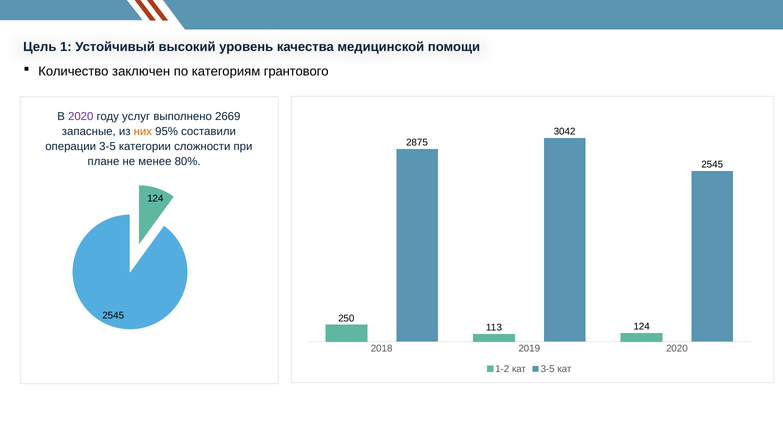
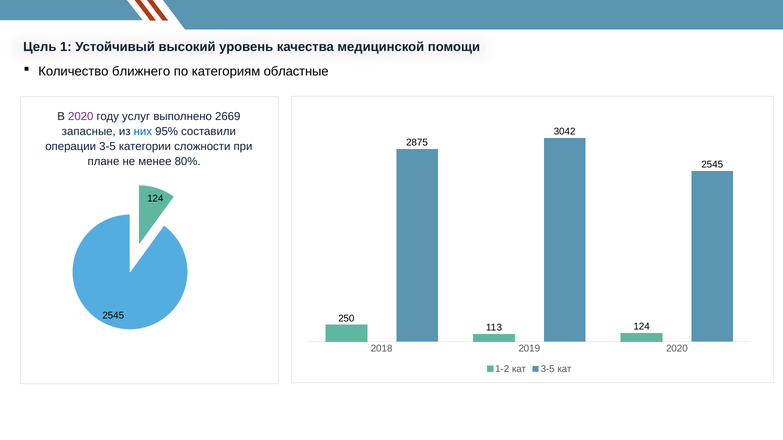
заключен: заключен -> ближнего
грантового: грантового -> областные
них colour: orange -> blue
